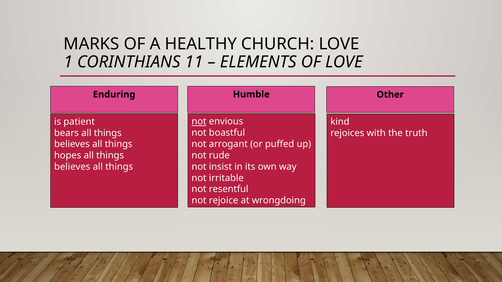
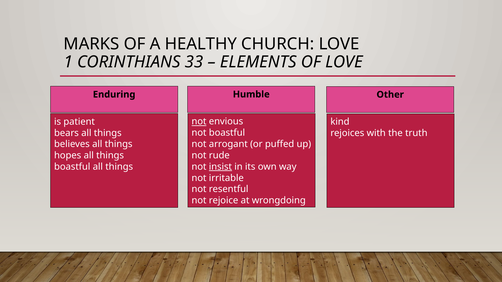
11: 11 -> 33
insist underline: none -> present
believes at (72, 167): believes -> boastful
